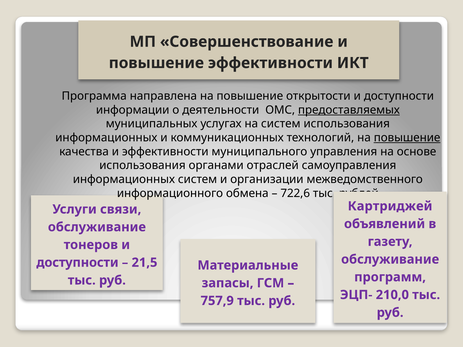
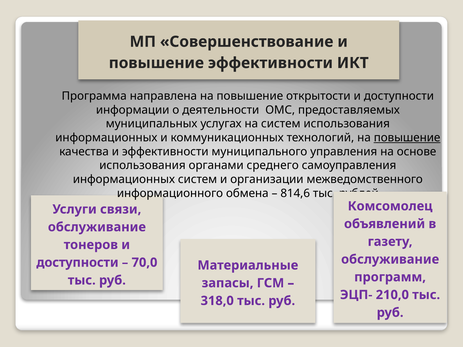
предоставляемых underline: present -> none
отраслей: отраслей -> среднего
722,6: 722,6 -> 814,6
Картриджей: Картриджей -> Комсомолец
21,5: 21,5 -> 70,0
757,9: 757,9 -> 318,0
